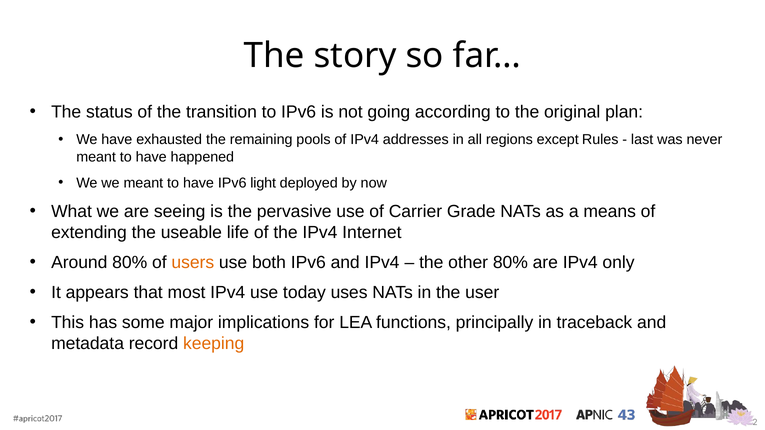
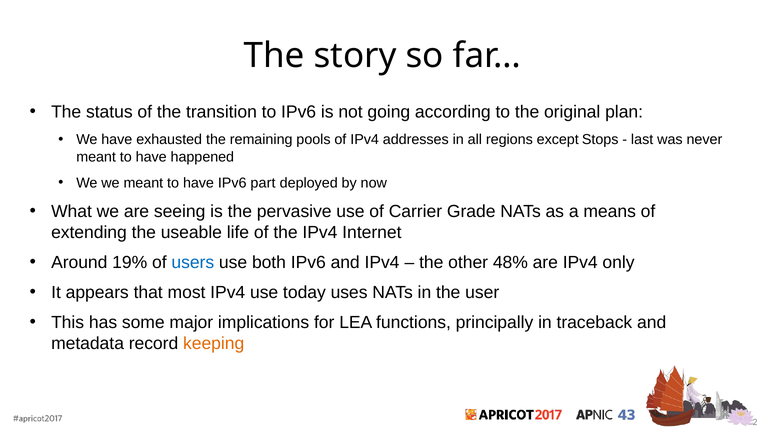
Rules: Rules -> Stops
light: light -> part
Around 80%: 80% -> 19%
users colour: orange -> blue
other 80%: 80% -> 48%
